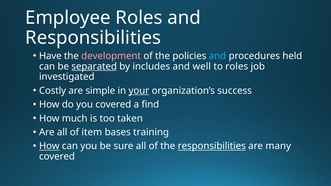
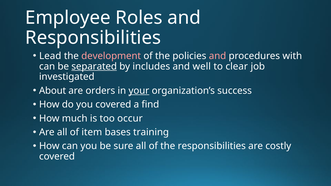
Have: Have -> Lead
and at (218, 56) colour: light blue -> pink
held: held -> with
to roles: roles -> clear
Costly: Costly -> About
simple: simple -> orders
taken: taken -> occur
How at (49, 146) underline: present -> none
responsibilities at (212, 146) underline: present -> none
many: many -> costly
